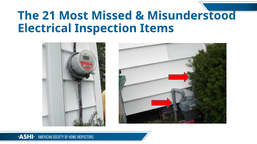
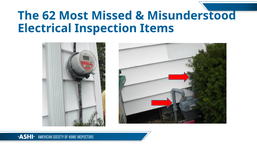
21: 21 -> 62
